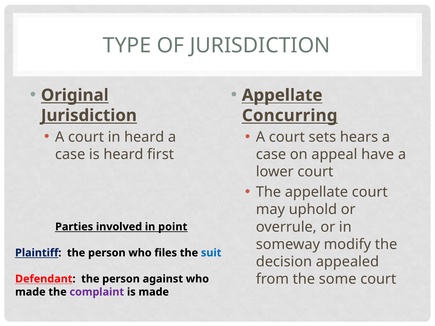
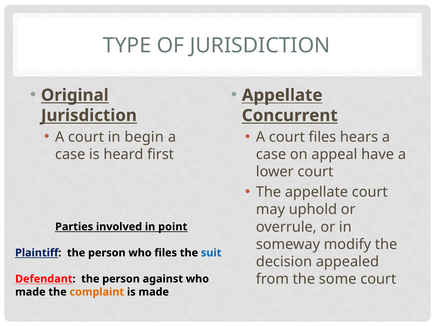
Concurring: Concurring -> Concurrent
in heard: heard -> begin
court sets: sets -> files
complaint colour: purple -> orange
